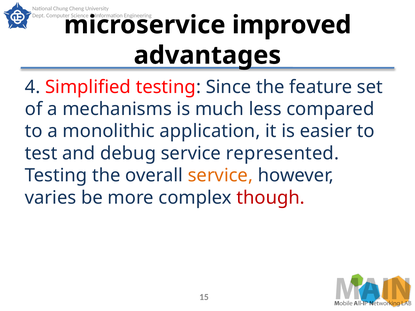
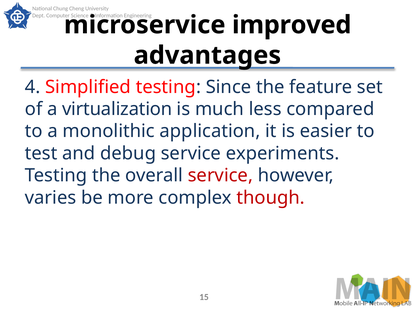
mechanisms: mechanisms -> virtualization
represented: represented -> experiments
service at (220, 176) colour: orange -> red
